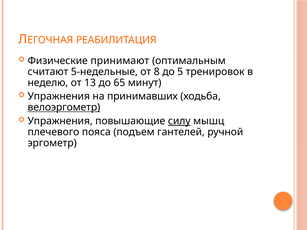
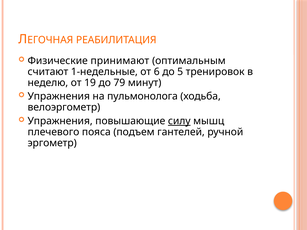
5-недельные: 5-недельные -> 1-недельные
8: 8 -> 6
13: 13 -> 19
65: 65 -> 79
принимавших: принимавших -> пульмонолога
велоэргометр underline: present -> none
